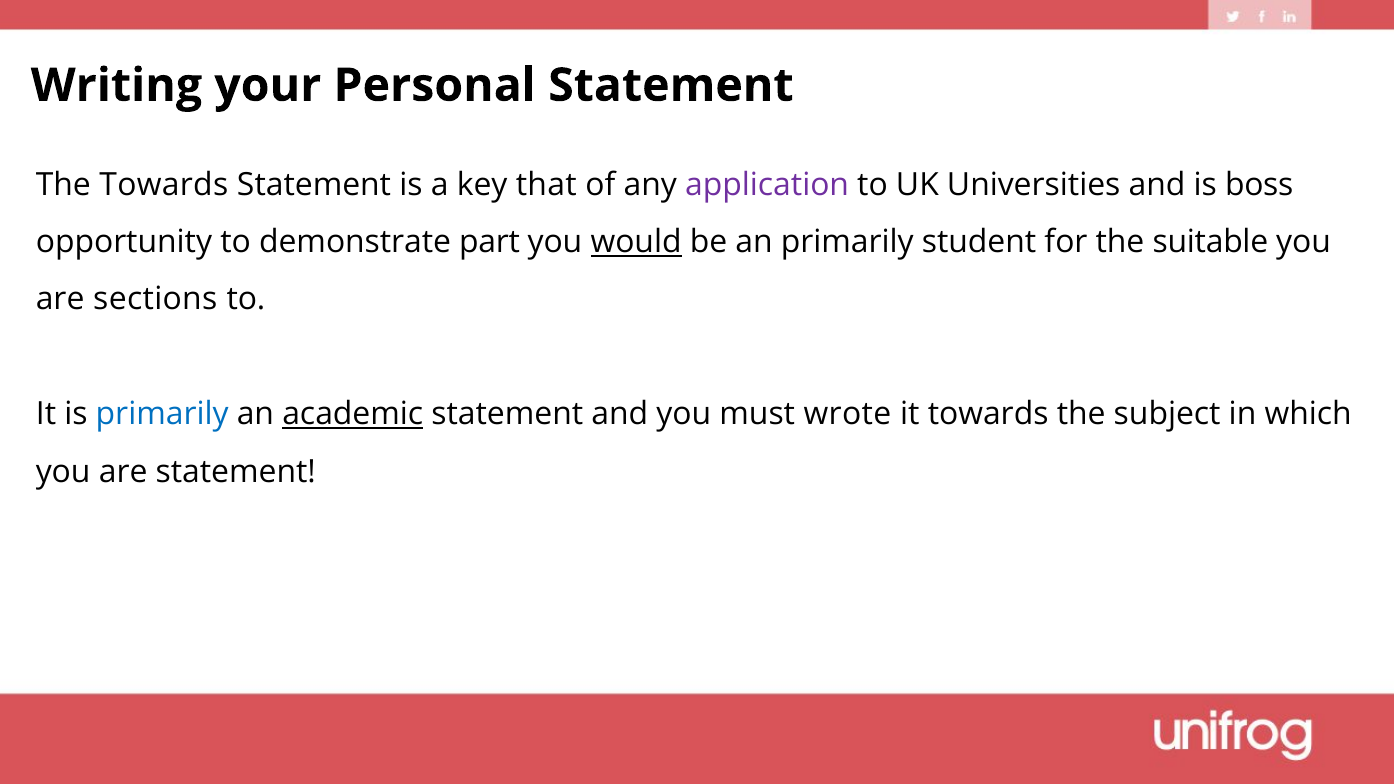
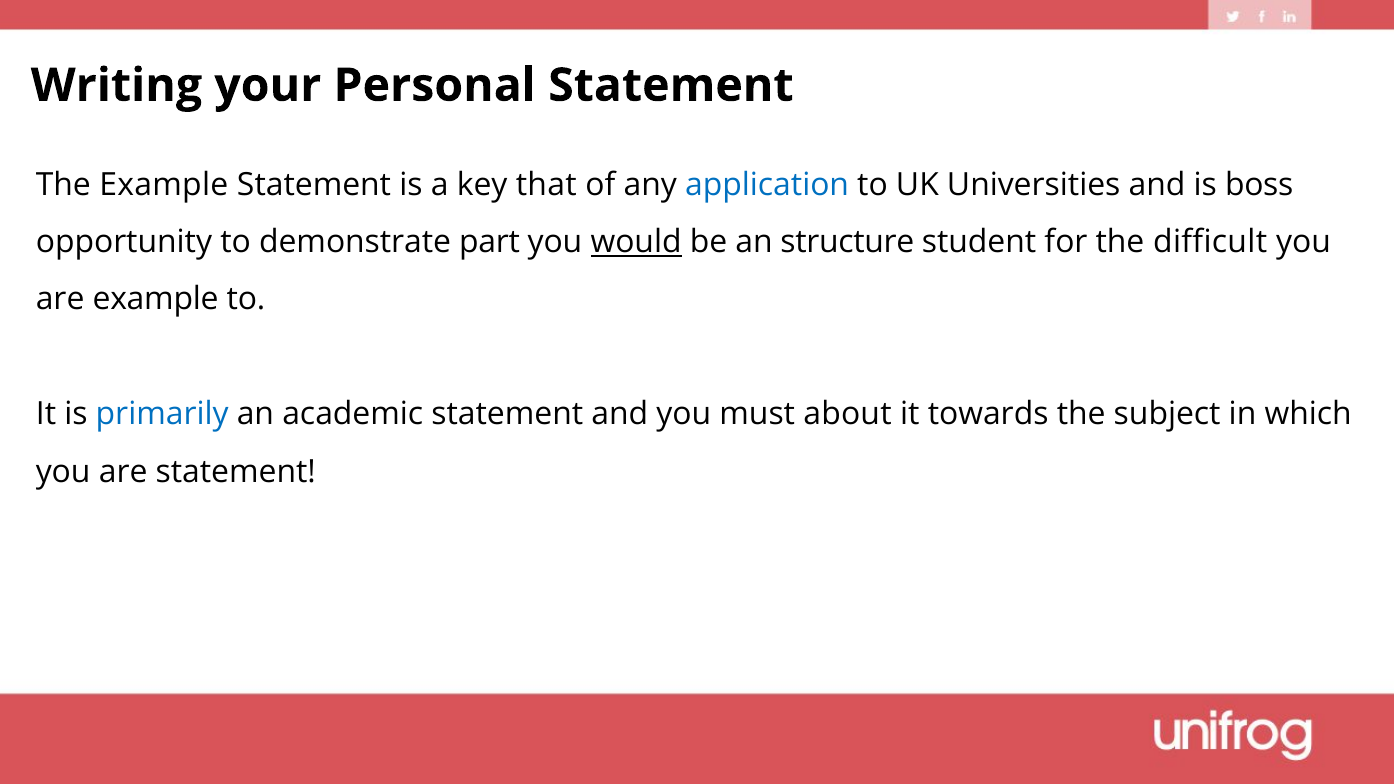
The Towards: Towards -> Example
application colour: purple -> blue
an primarily: primarily -> structure
suitable: suitable -> difficult
are sections: sections -> example
academic underline: present -> none
wrote: wrote -> about
